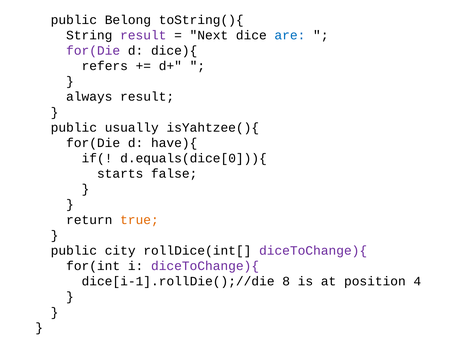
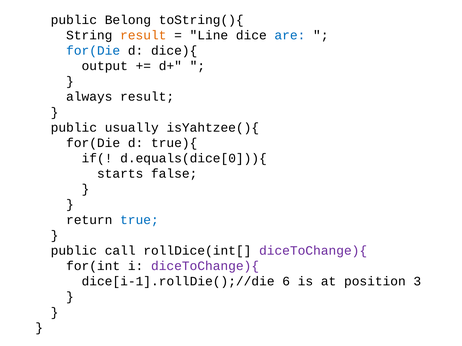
result at (143, 35) colour: purple -> orange
Next: Next -> Line
for(Die at (93, 51) colour: purple -> blue
refers: refers -> output
have){: have){ -> true){
true colour: orange -> blue
city: city -> call
8: 8 -> 6
4: 4 -> 3
